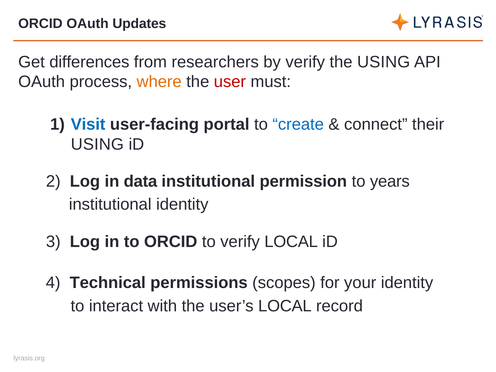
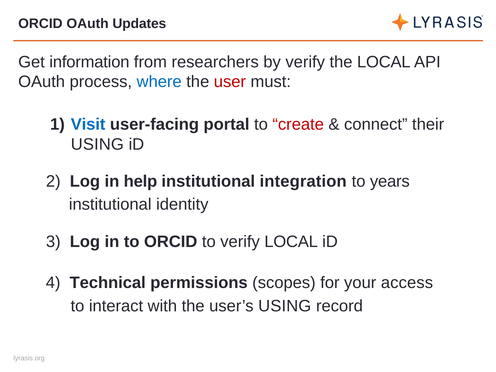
differences: differences -> information
the USING: USING -> LOCAL
where colour: orange -> blue
create colour: blue -> red
data: data -> help
permission: permission -> integration
your identity: identity -> access
user’s LOCAL: LOCAL -> USING
